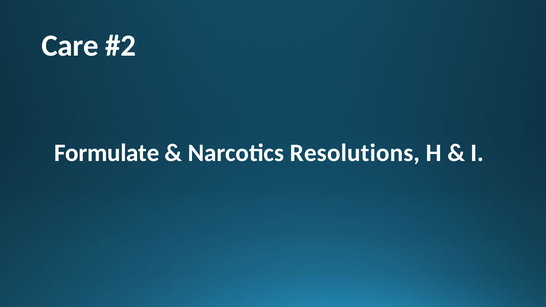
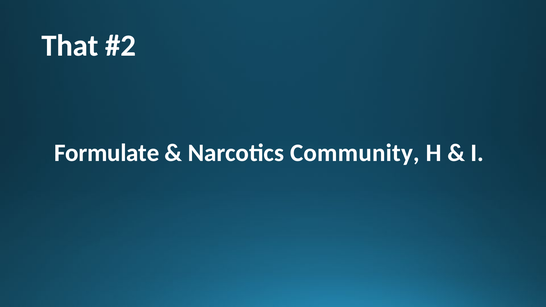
Care: Care -> That
Resolutions: Resolutions -> Community
